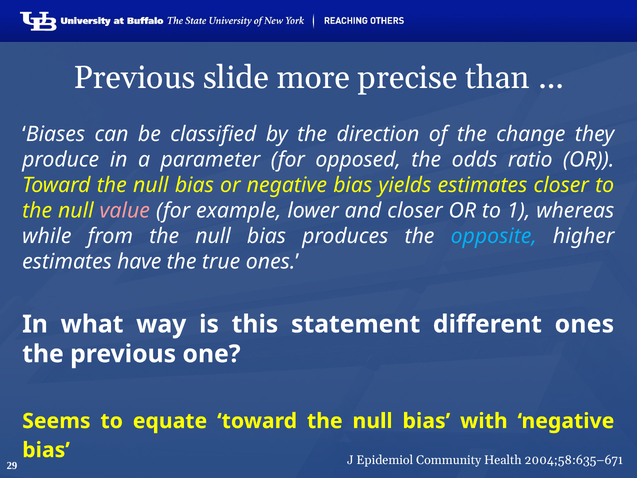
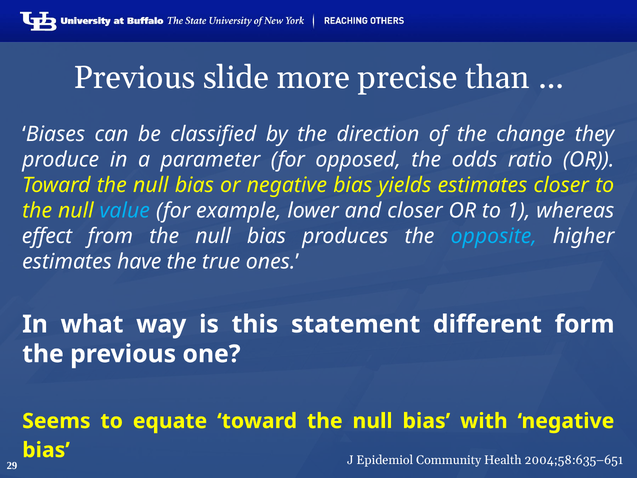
value colour: pink -> light blue
while: while -> effect
different ones: ones -> form
2004;58:635–671: 2004;58:635–671 -> 2004;58:635–651
